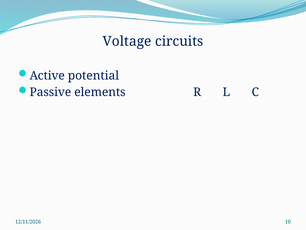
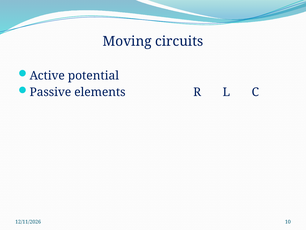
Voltage: Voltage -> Moving
